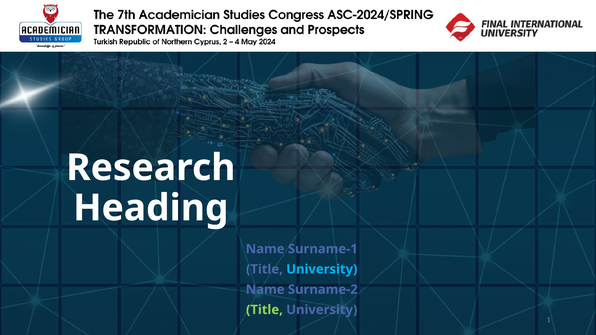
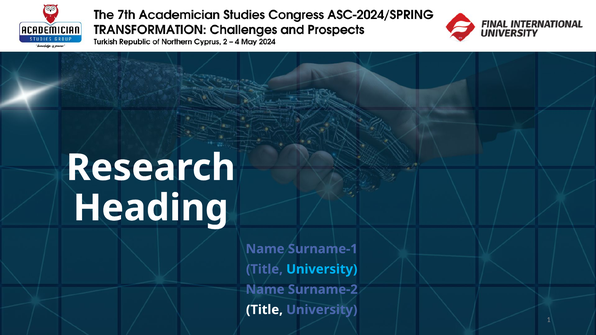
Title at (264, 310) colour: light green -> white
